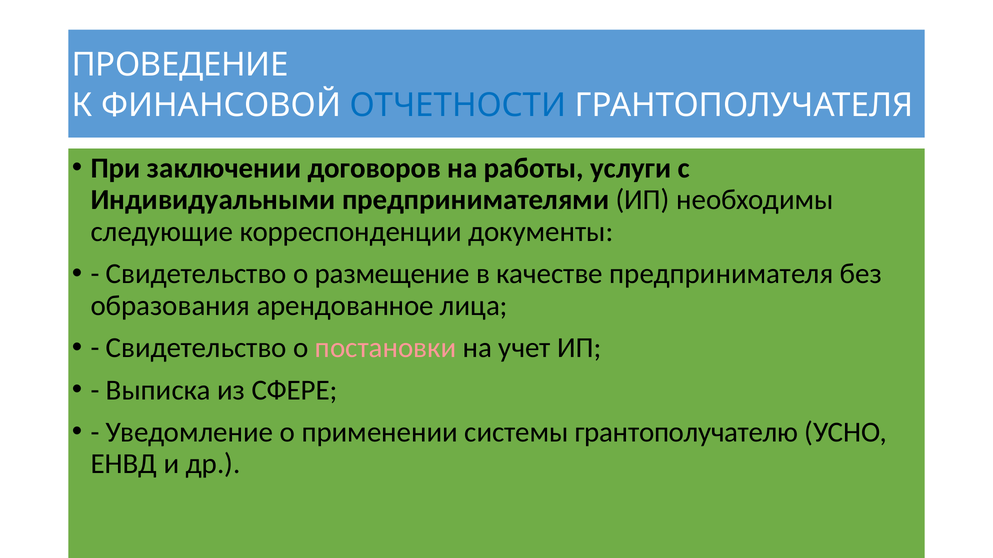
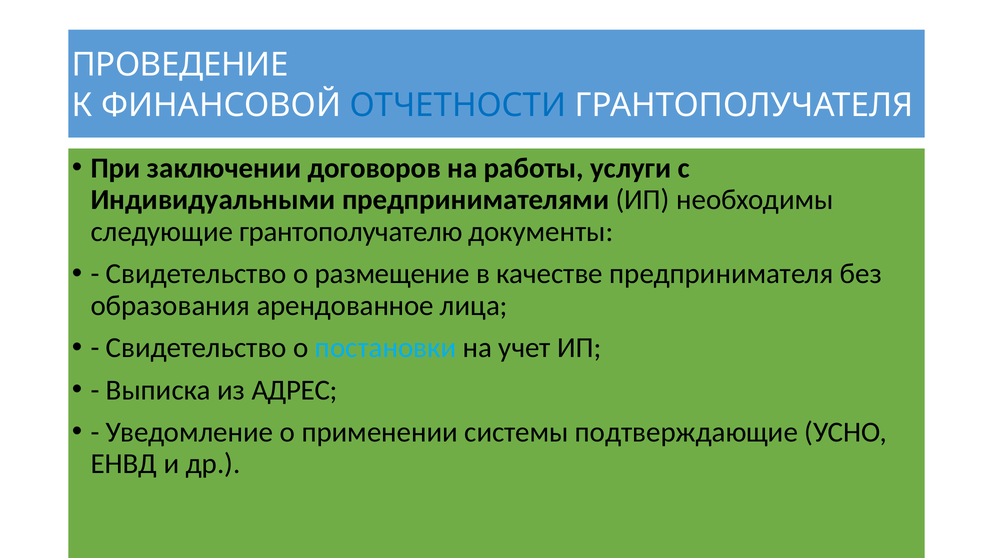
корреспонденции: корреспонденции -> грантополучателю
постановки colour: pink -> light blue
СФЕРЕ: СФЕРЕ -> АДРЕС
грантополучателю: грантополучателю -> подтверждающие
